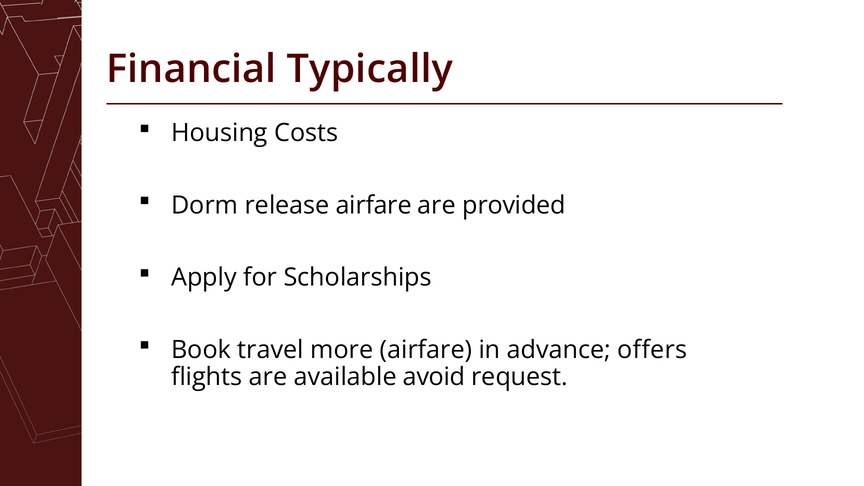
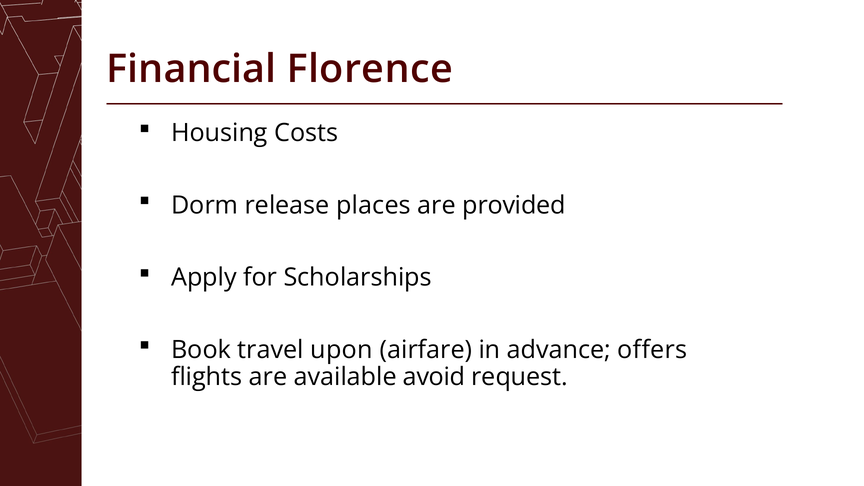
Typically: Typically -> Florence
release airfare: airfare -> places
more: more -> upon
